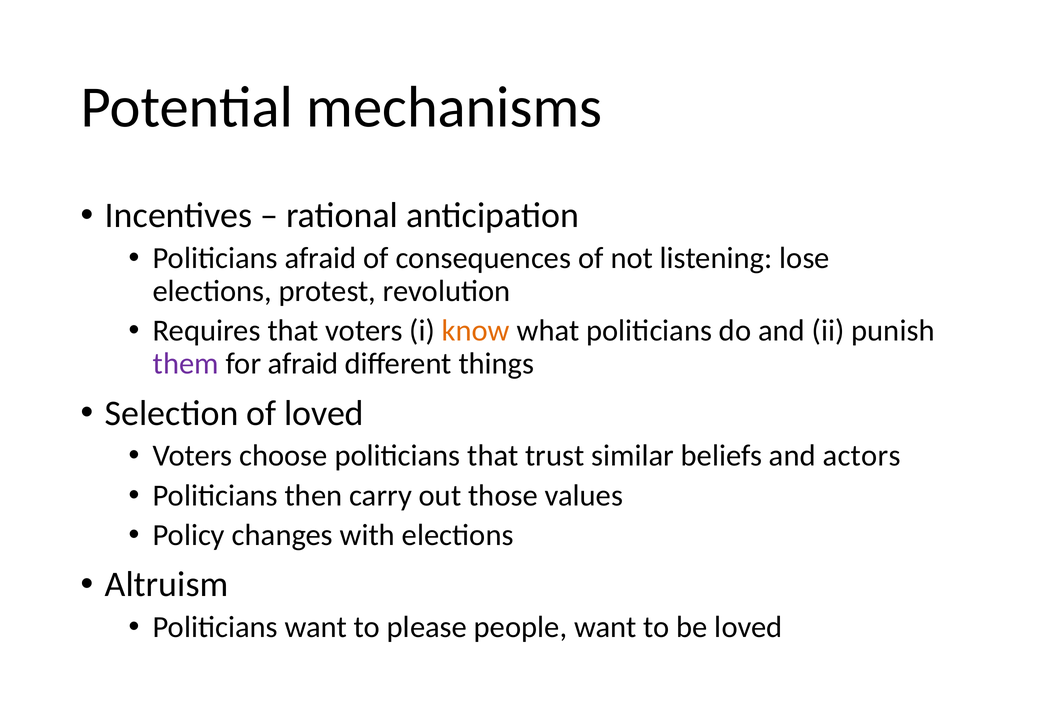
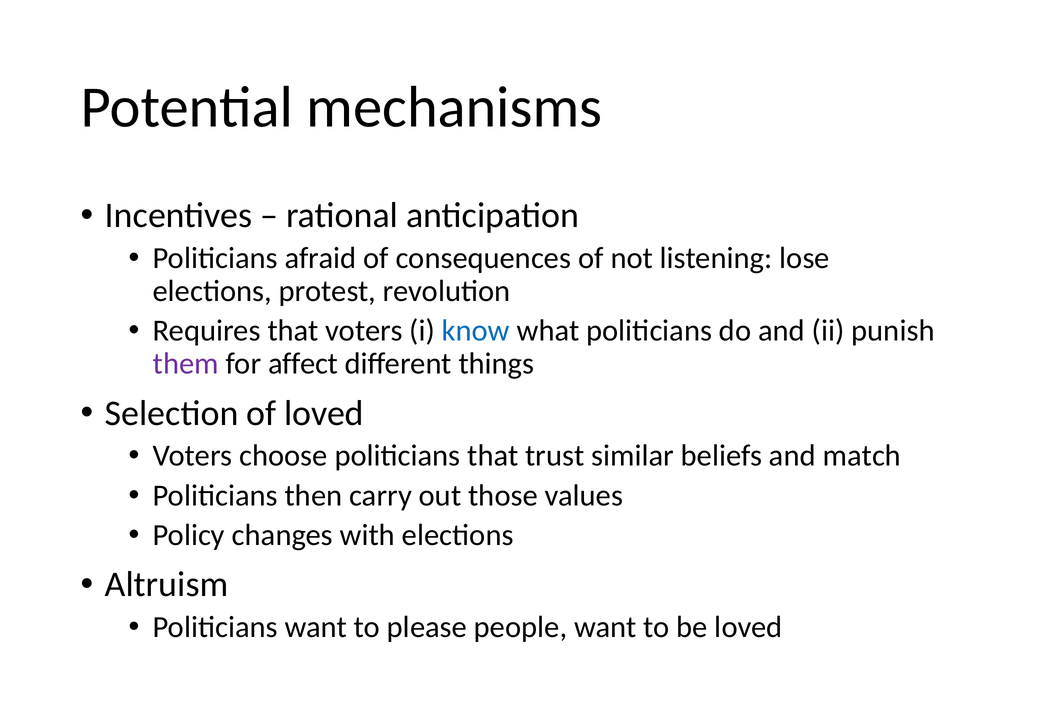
know colour: orange -> blue
for afraid: afraid -> affect
actors: actors -> match
